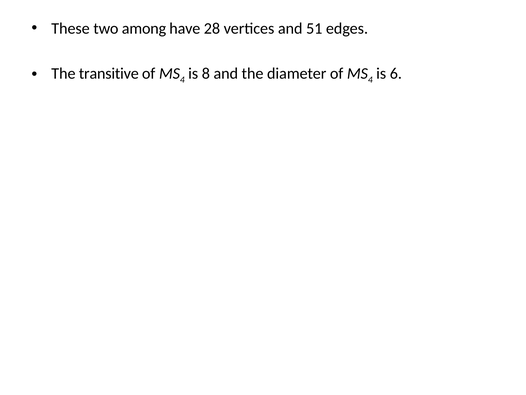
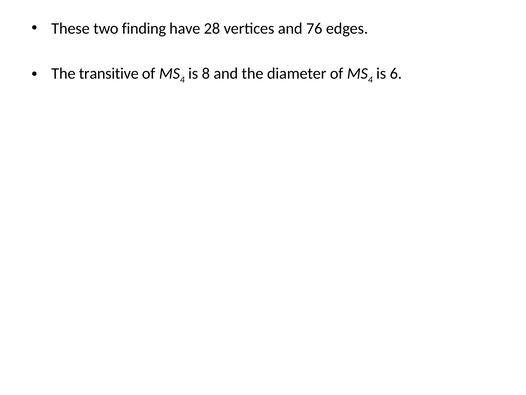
among: among -> finding
51: 51 -> 76
